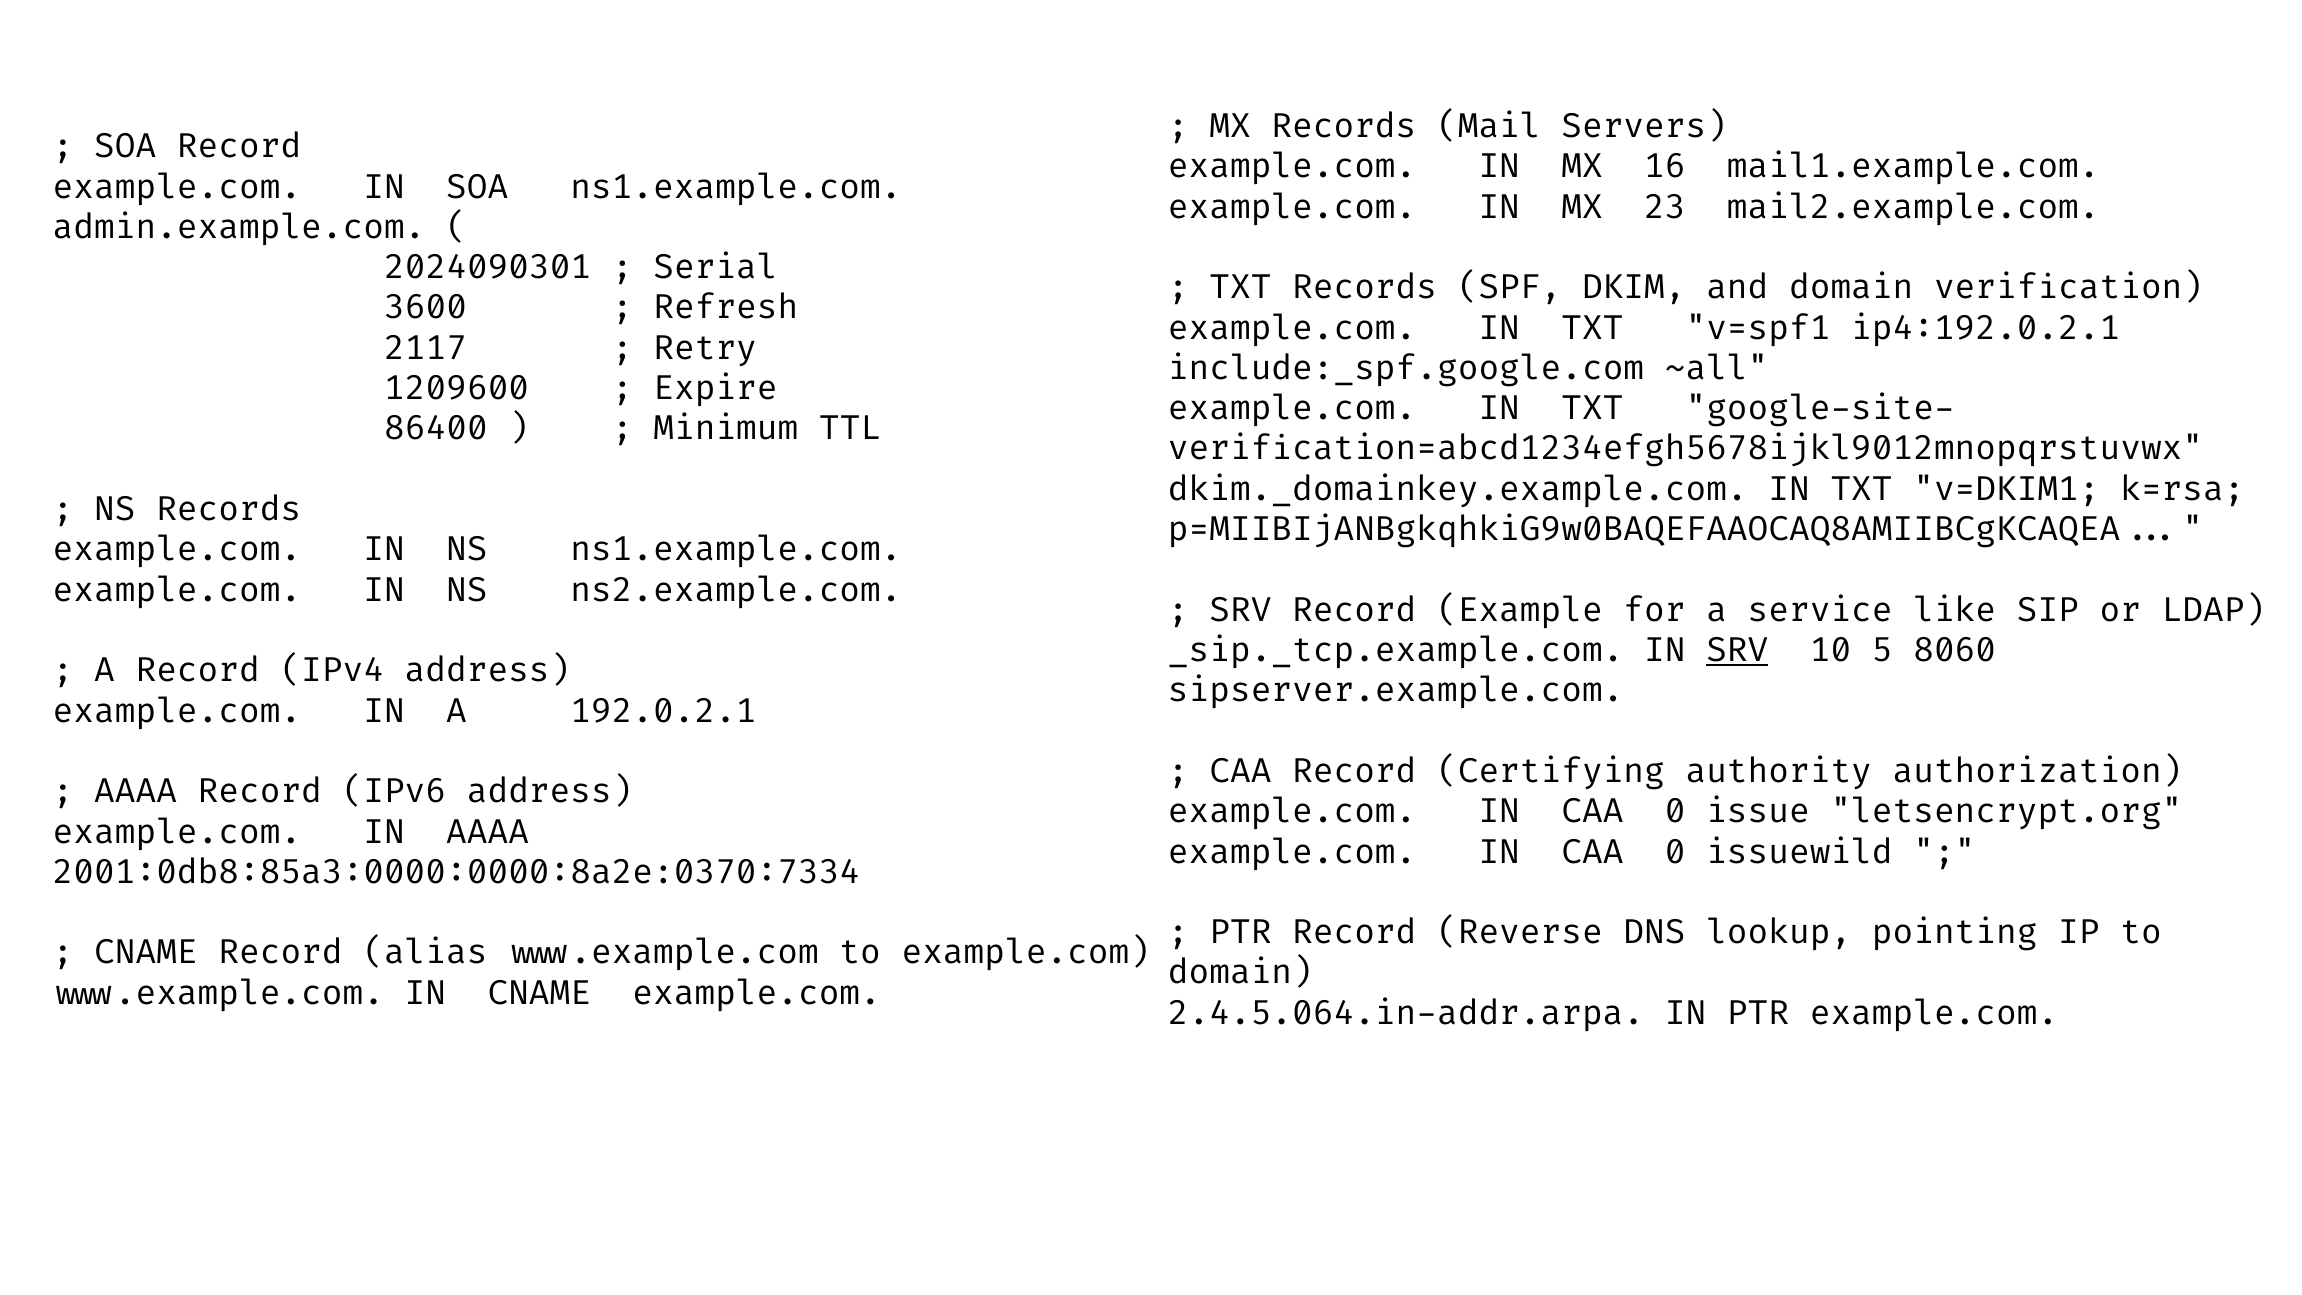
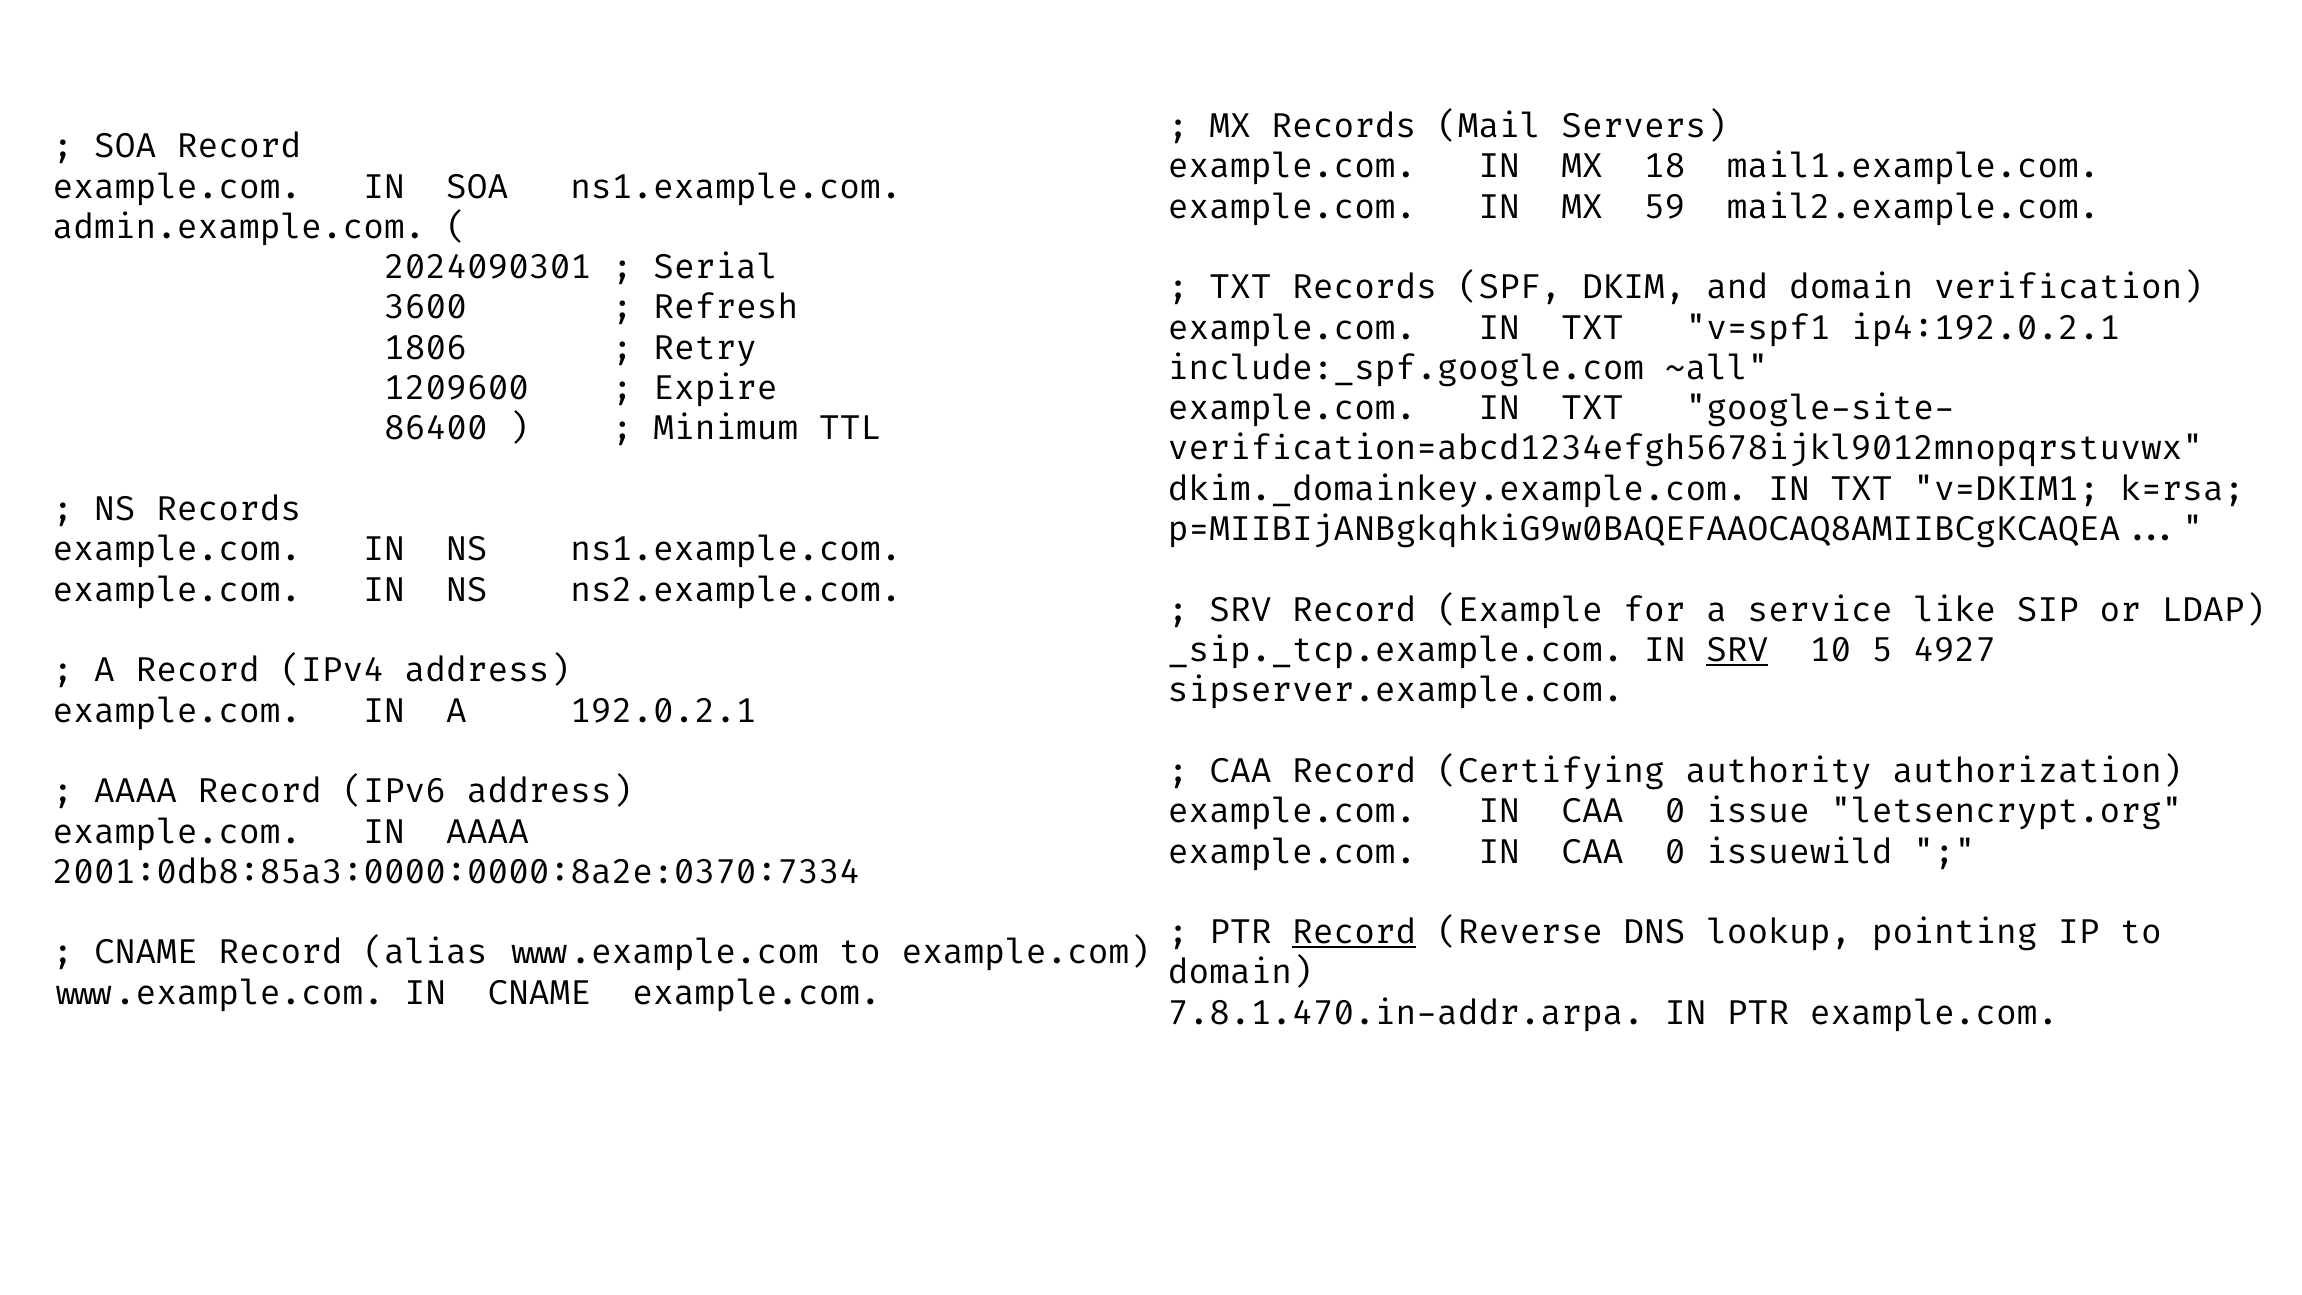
16: 16 -> 18
23: 23 -> 59
2117: 2117 -> 1806
8060: 8060 -> 4927
Record at (1354, 933) underline: none -> present
2.4.5.064.in-addr.arpa: 2.4.5.064.in-addr.arpa -> 7.8.1.470.in-addr.arpa
